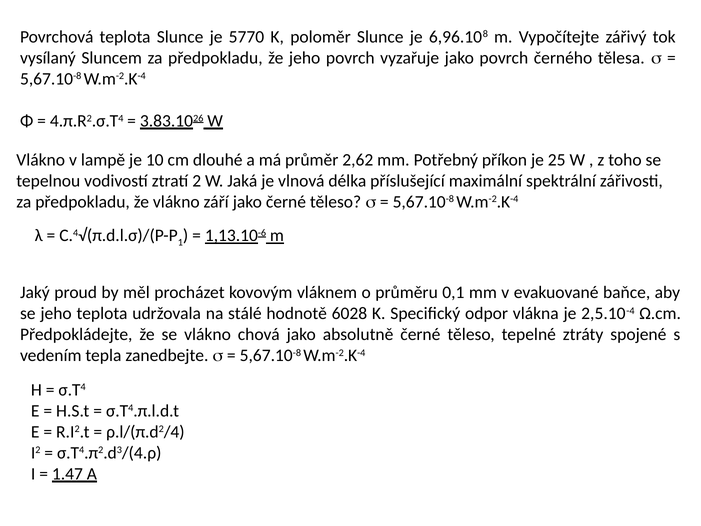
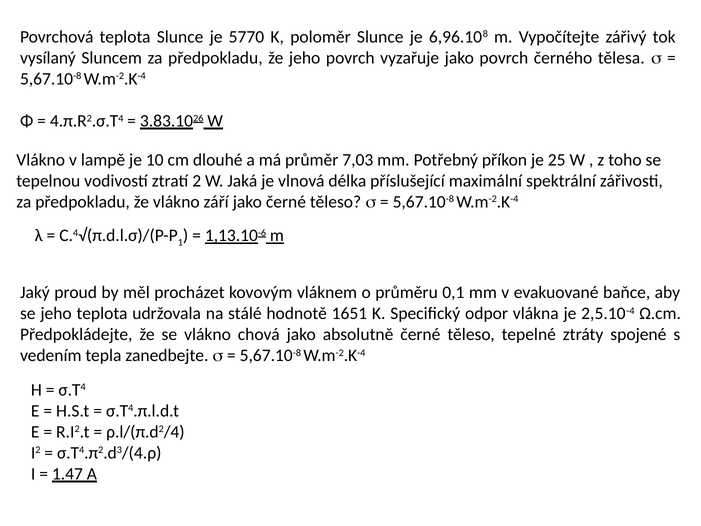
2,62: 2,62 -> 7,03
6028: 6028 -> 1651
